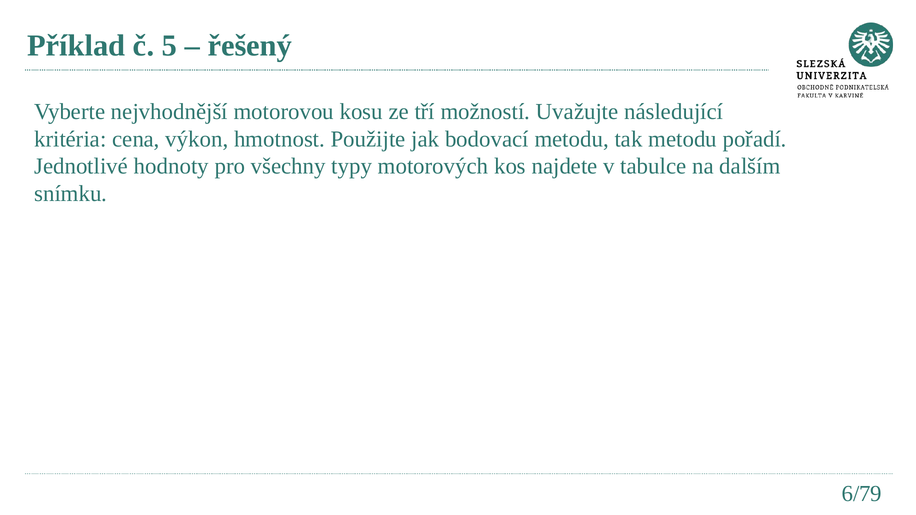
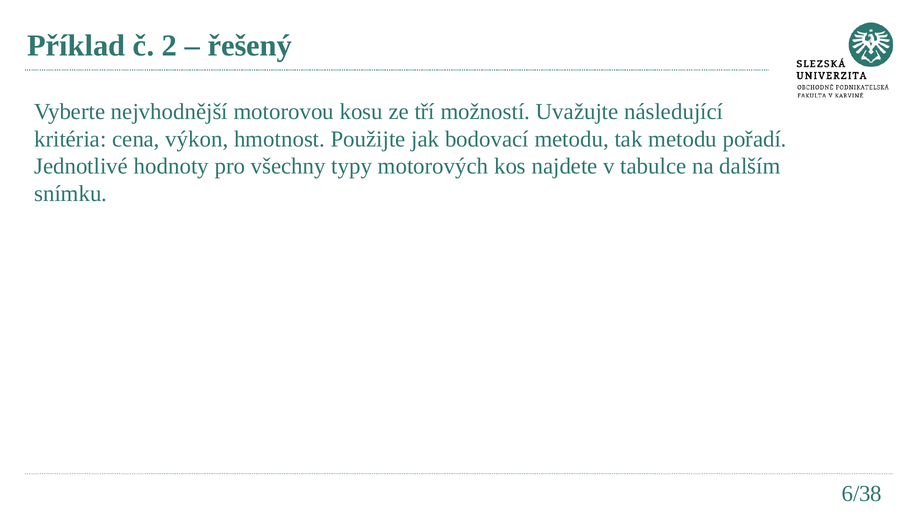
5: 5 -> 2
6/79: 6/79 -> 6/38
